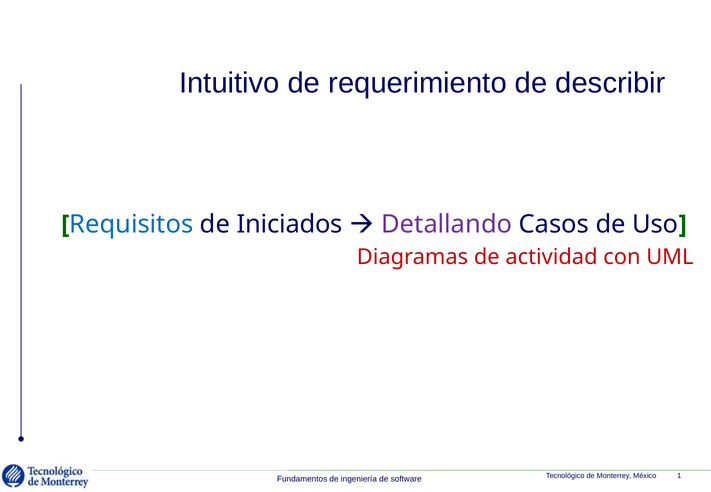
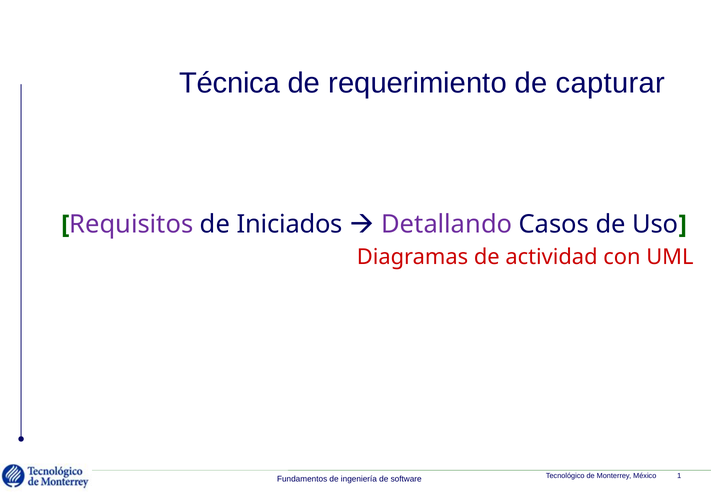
Intuitivo: Intuitivo -> Técnica
describir: describir -> capturar
Requisitos colour: blue -> purple
